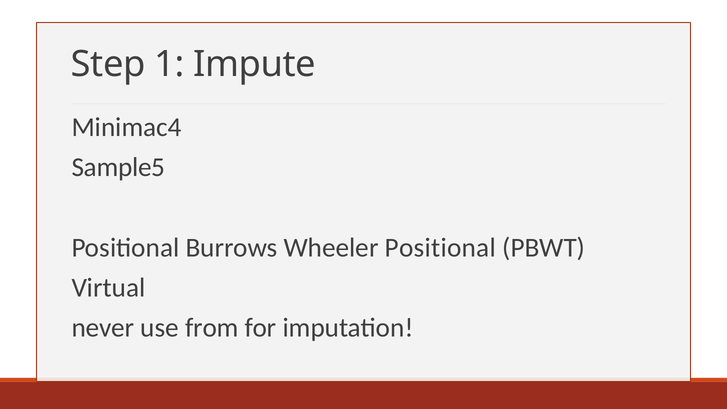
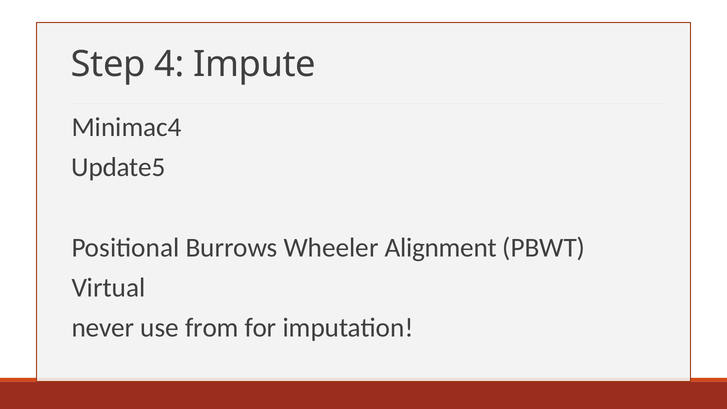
1: 1 -> 4
Sample5: Sample5 -> Update5
Wheeler Positional: Positional -> Alignment
